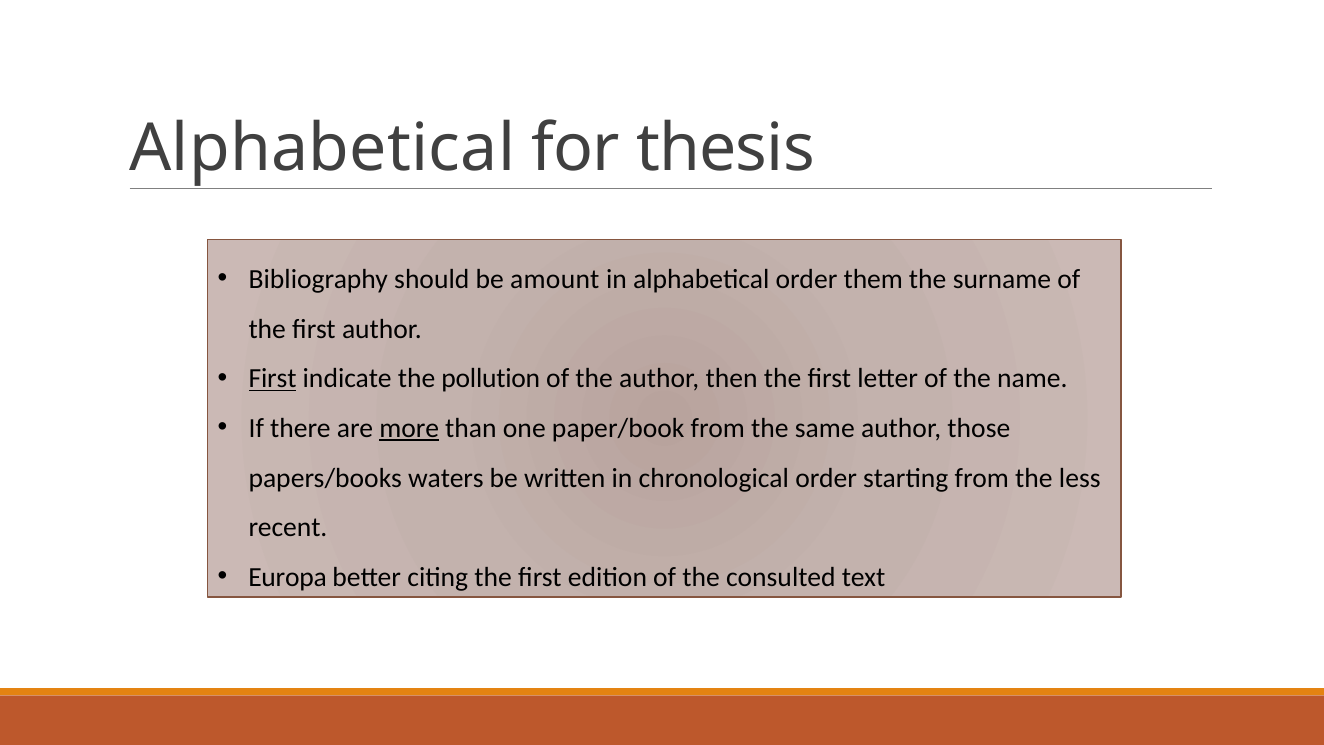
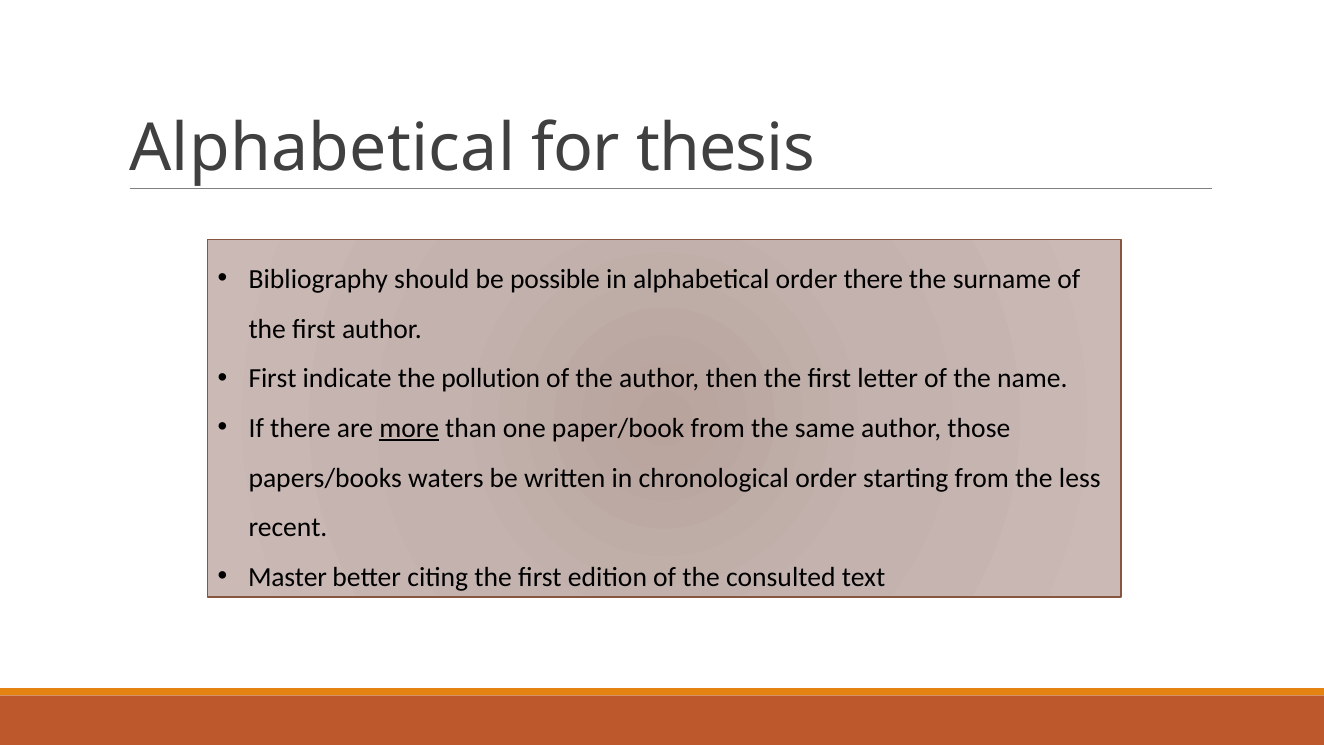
amount: amount -> possible
order them: them -> there
First at (273, 379) underline: present -> none
Europa: Europa -> Master
